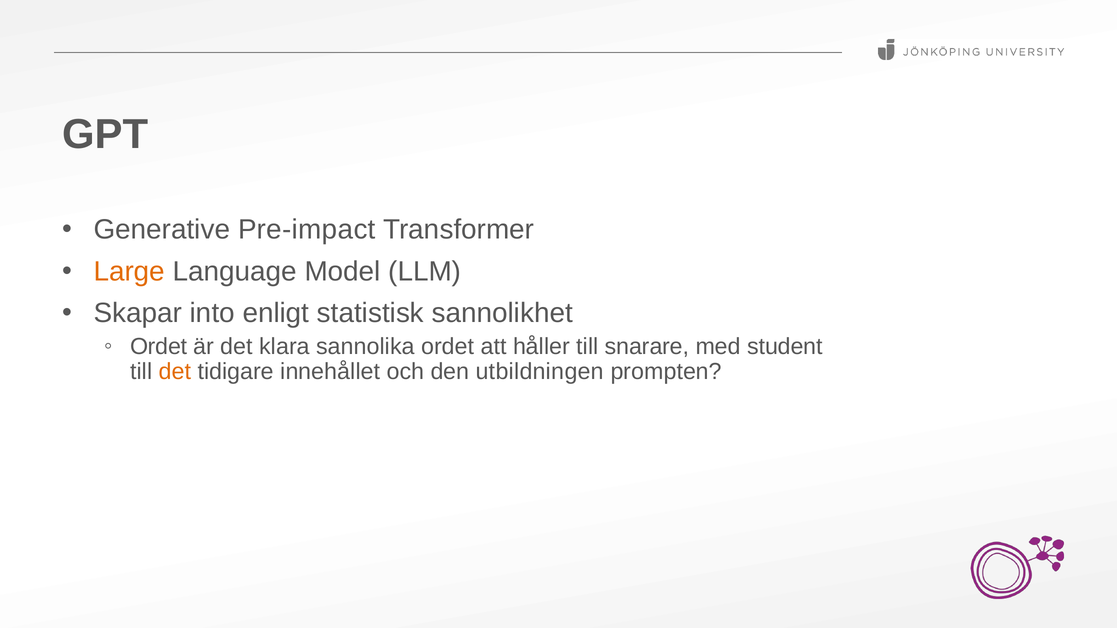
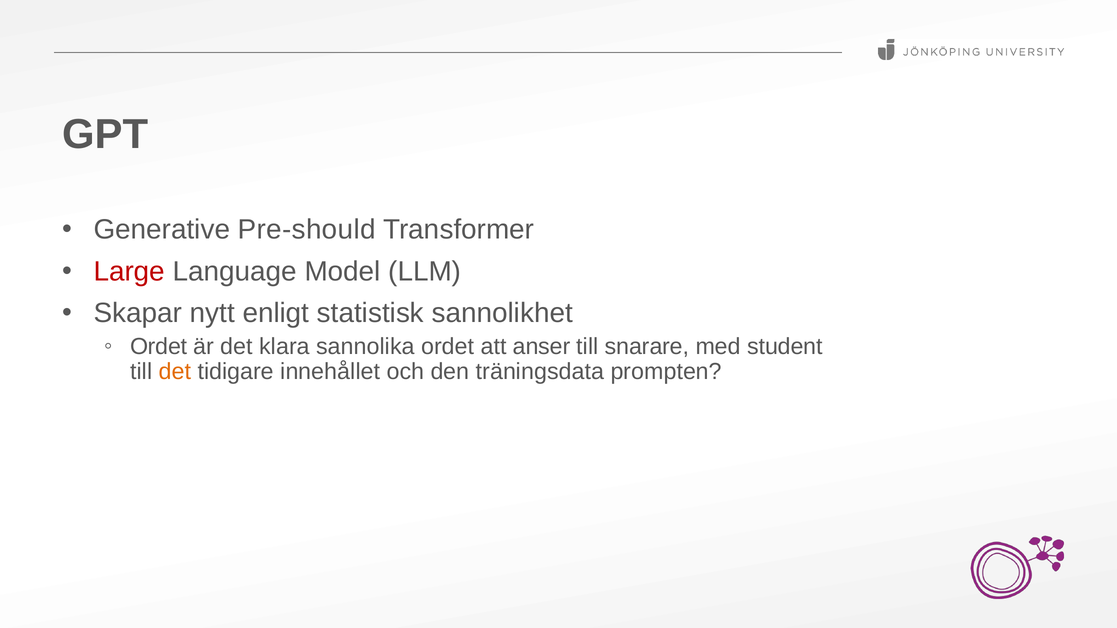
Pre-impact: Pre-impact -> Pre-should
Large colour: orange -> red
into: into -> nytt
håller: håller -> anser
utbildningen: utbildningen -> träningsdata
